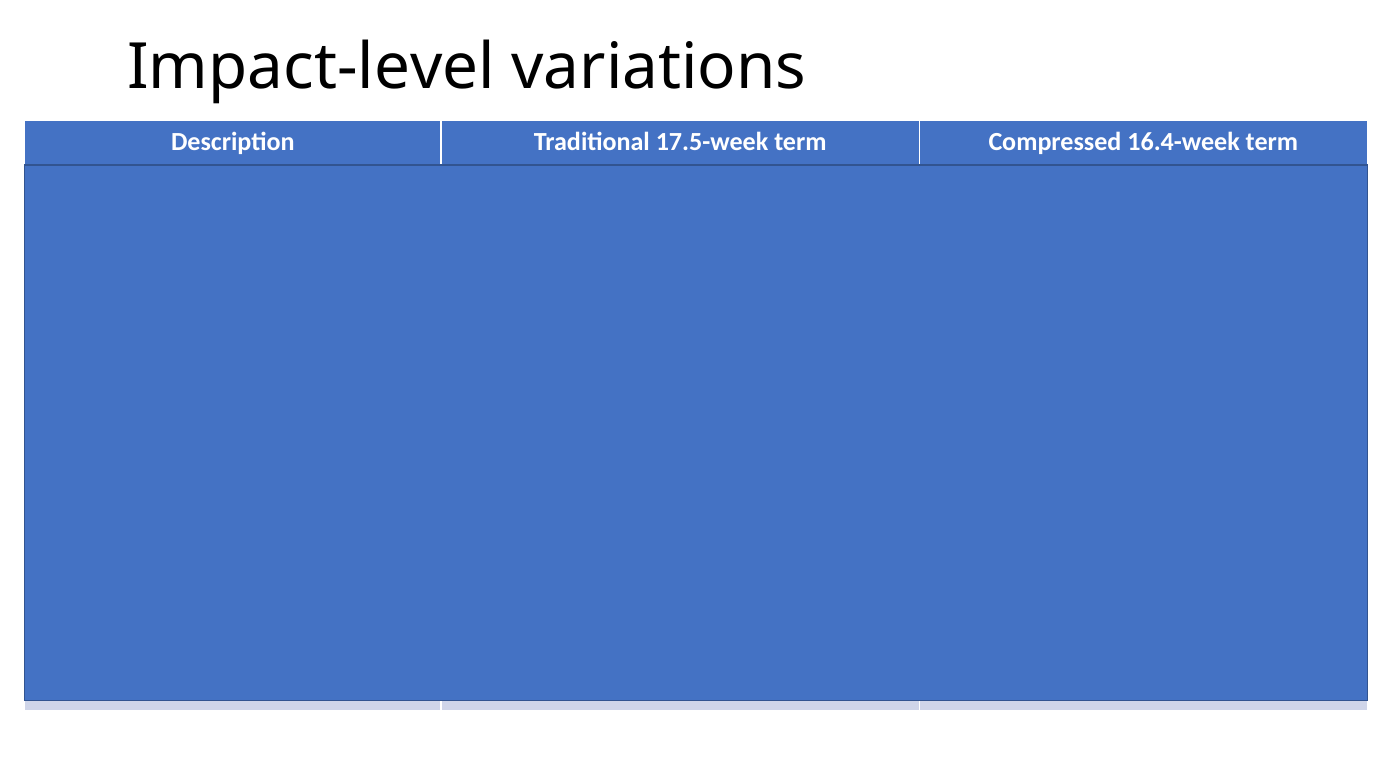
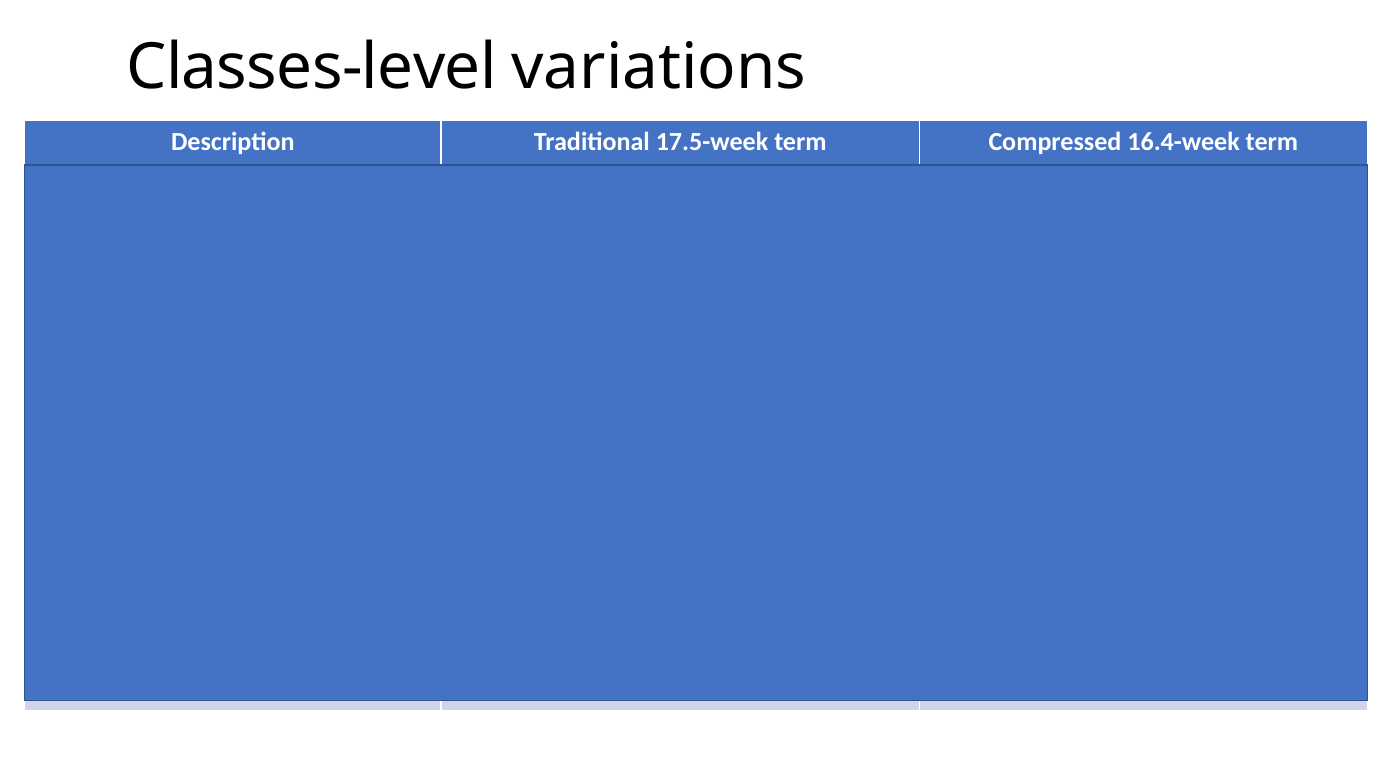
Impact-level: Impact-level -> Classes-level
